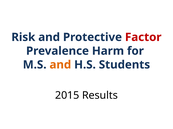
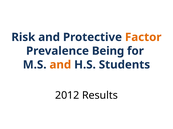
Factor colour: red -> orange
Harm: Harm -> Being
2015: 2015 -> 2012
